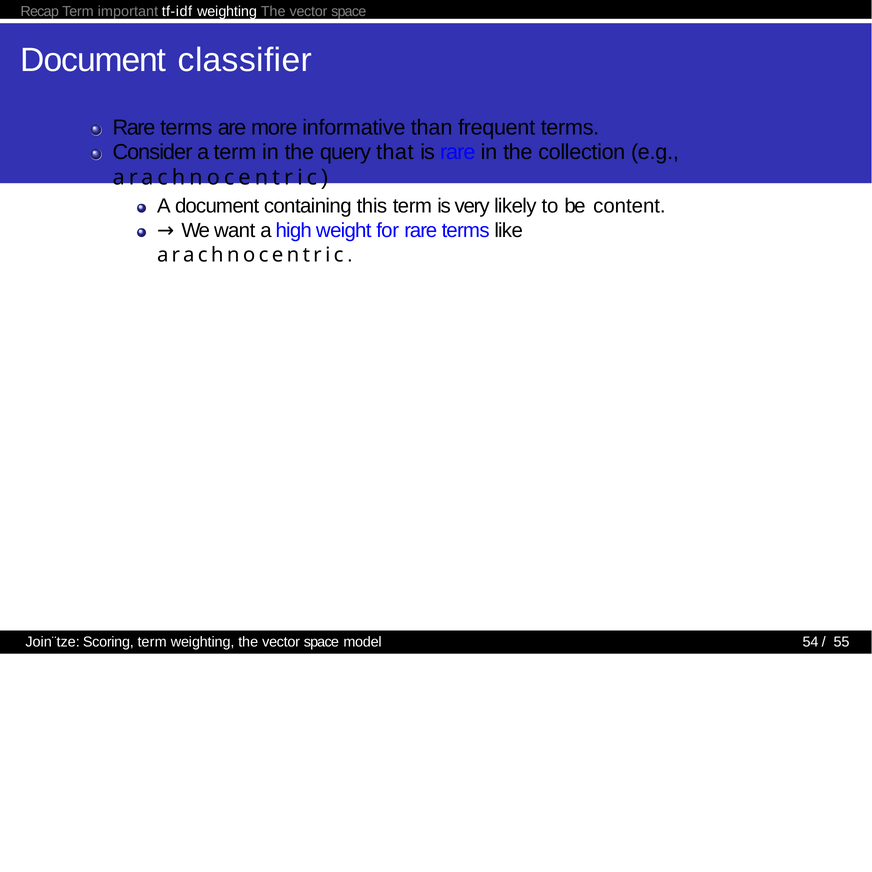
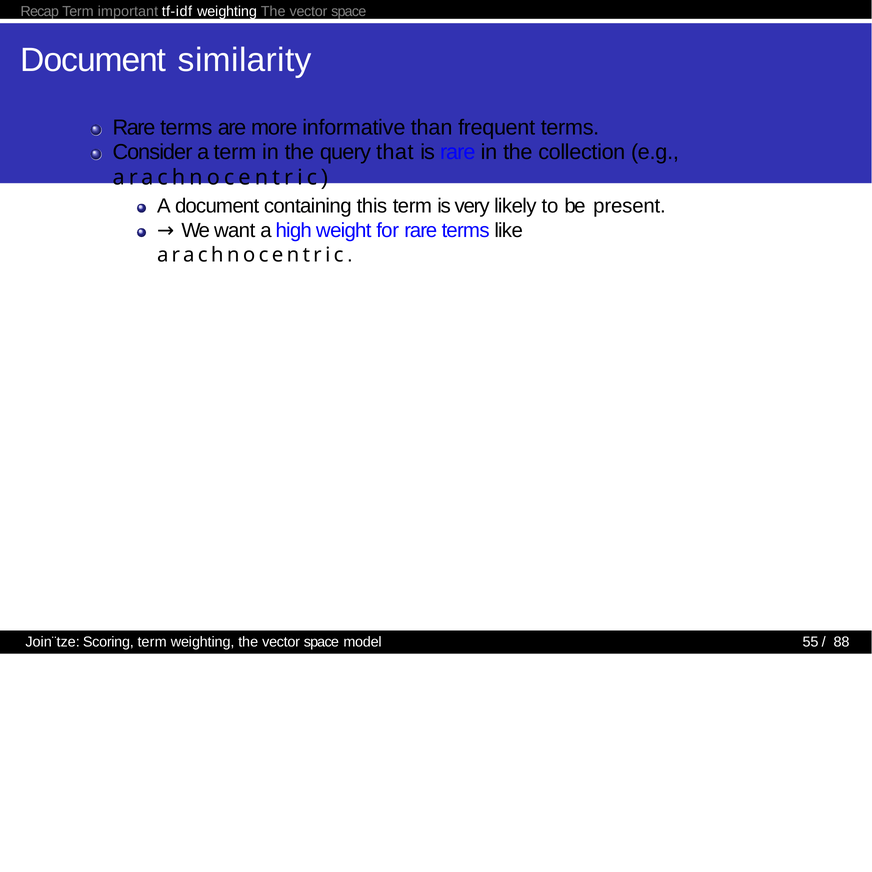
classifier: classifier -> similarity
content: content -> present
54: 54 -> 55
55: 55 -> 88
